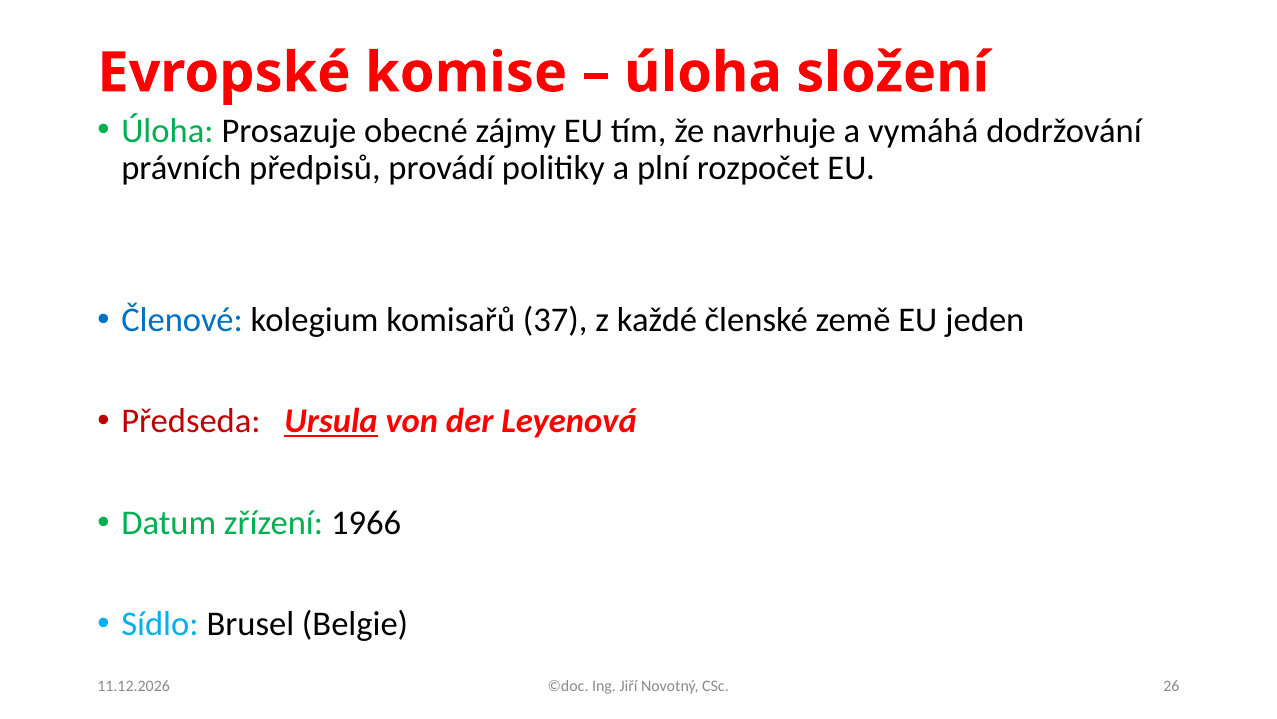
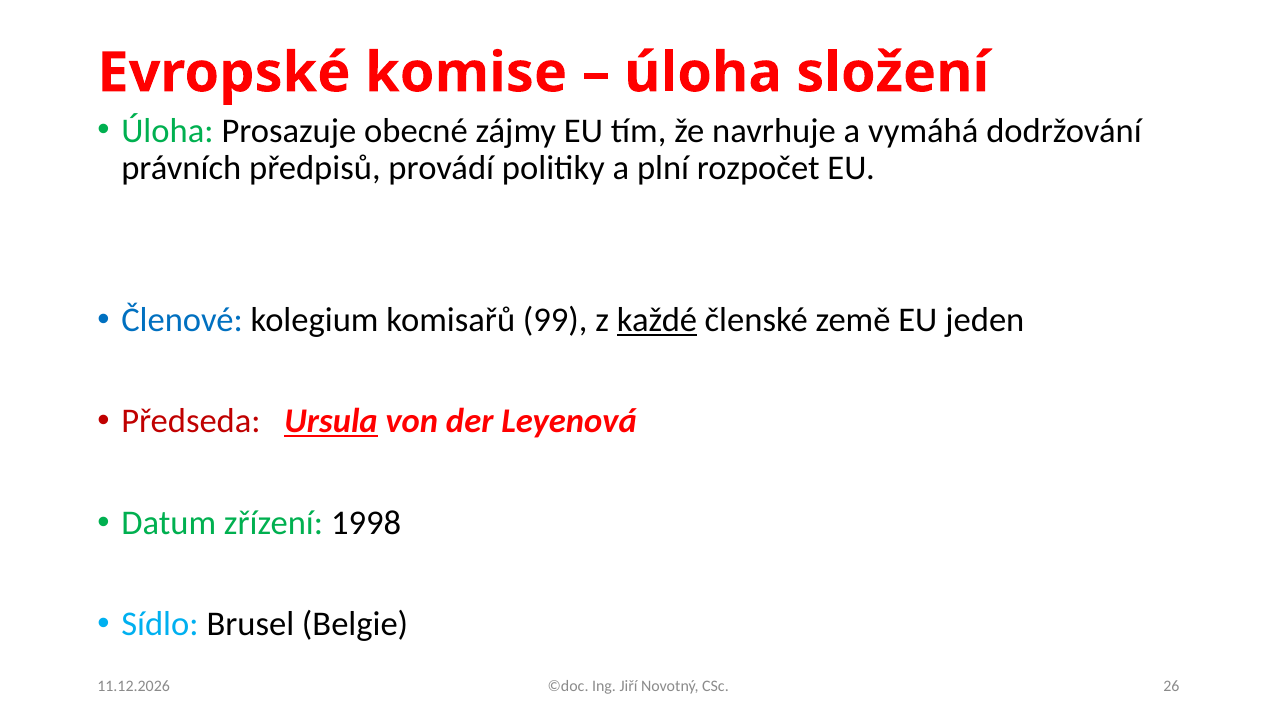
37: 37 -> 99
každé underline: none -> present
1966: 1966 -> 1998
